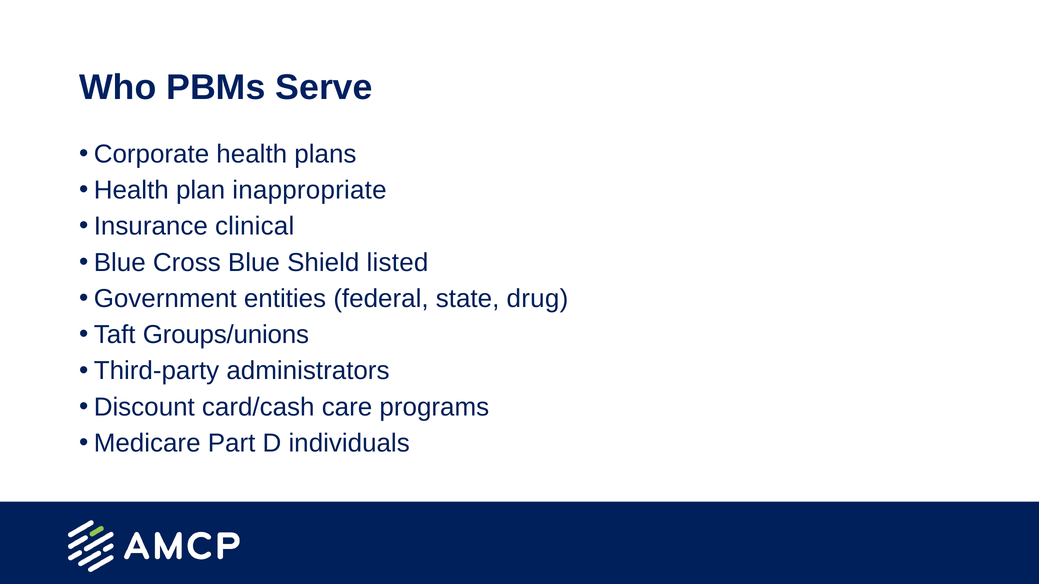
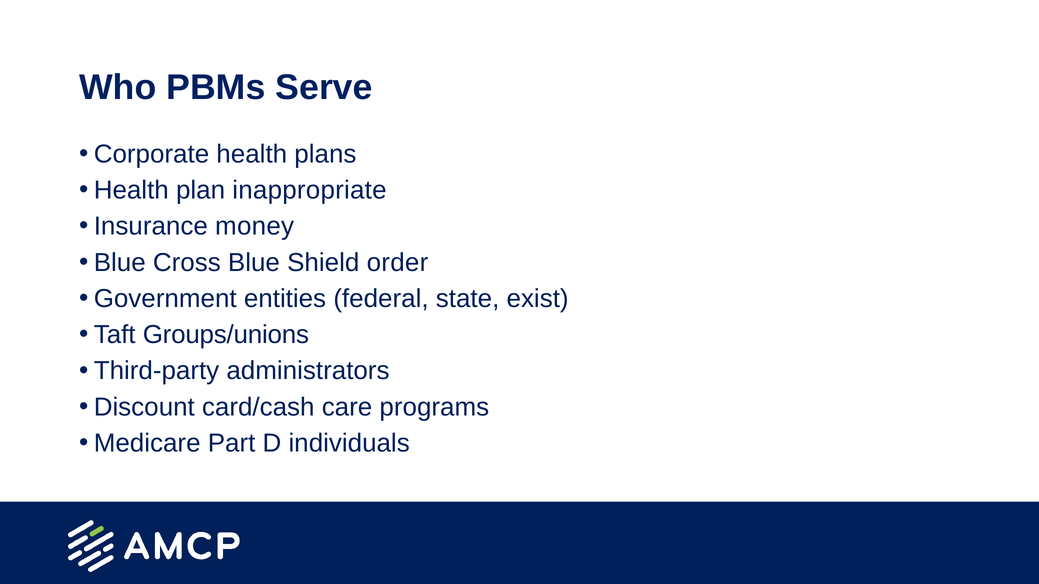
clinical: clinical -> money
listed: listed -> order
drug: drug -> exist
